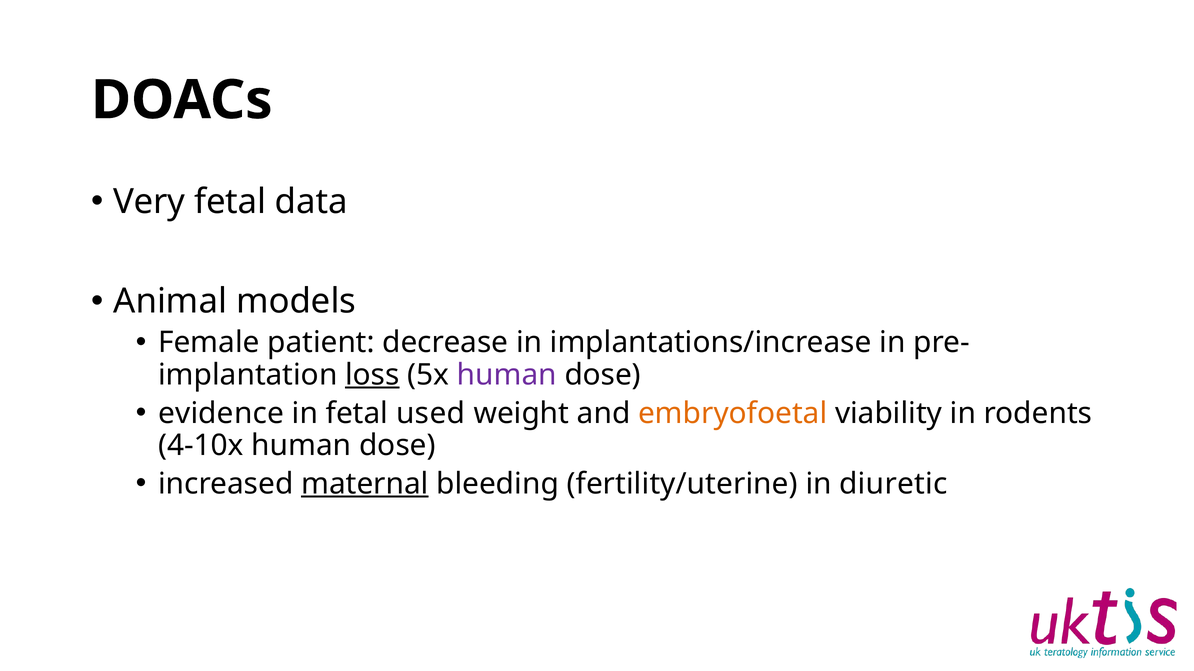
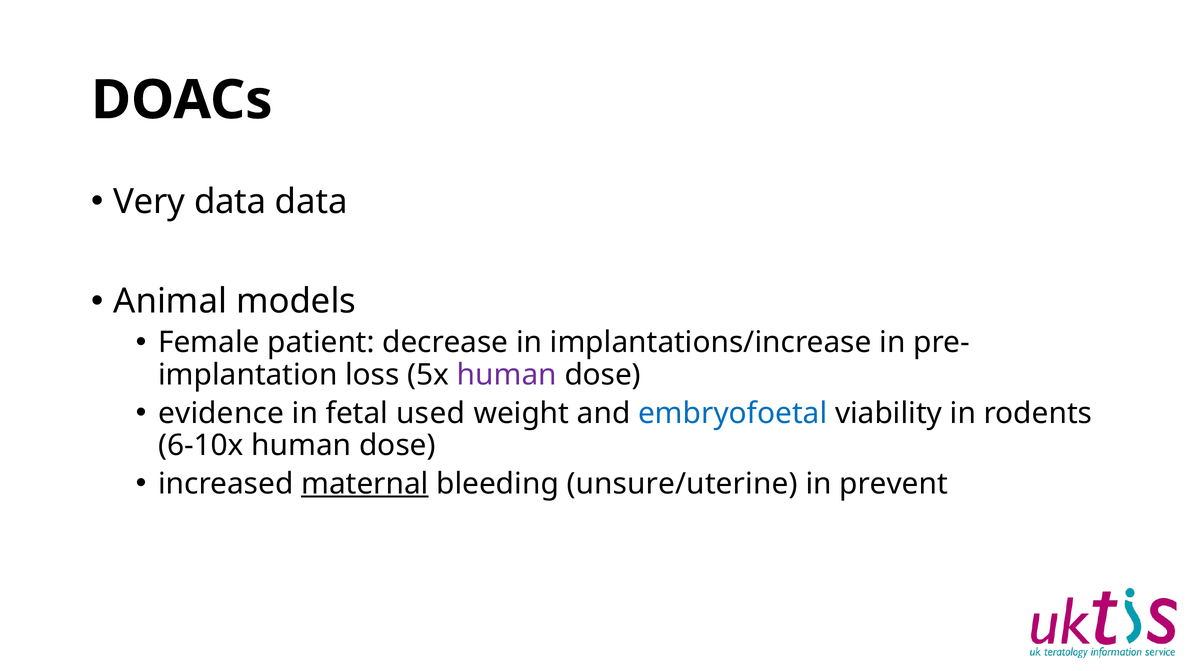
Very fetal: fetal -> data
loss underline: present -> none
embryofoetal colour: orange -> blue
4-10x: 4-10x -> 6-10x
fertility/uterine: fertility/uterine -> unsure/uterine
diuretic: diuretic -> prevent
